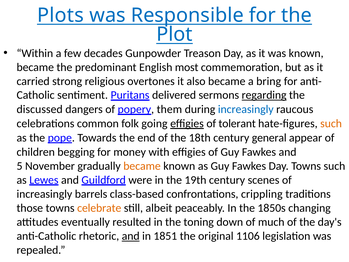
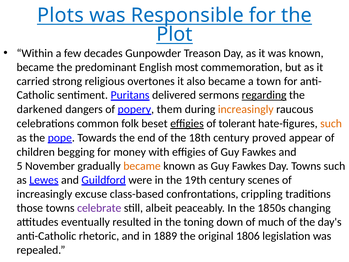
bring: bring -> town
discussed: discussed -> darkened
increasingly at (246, 109) colour: blue -> orange
going: going -> beset
general: general -> proved
barrels: barrels -> excuse
celebrate colour: orange -> purple
and at (131, 236) underline: present -> none
1851: 1851 -> 1889
1106: 1106 -> 1806
